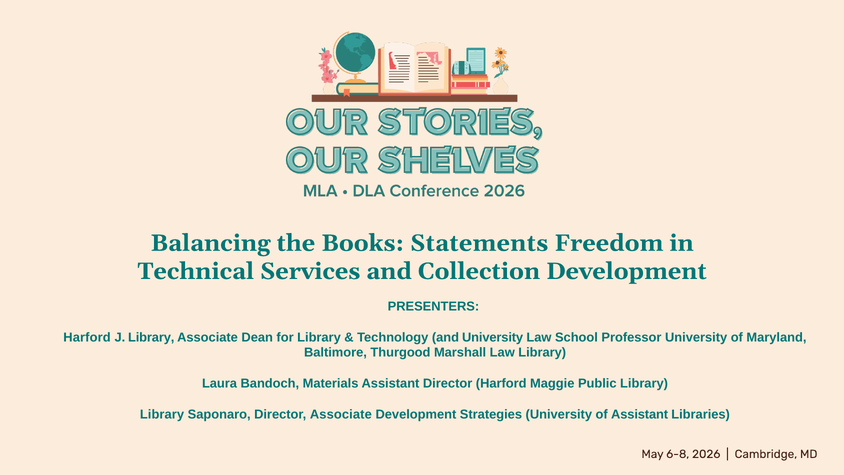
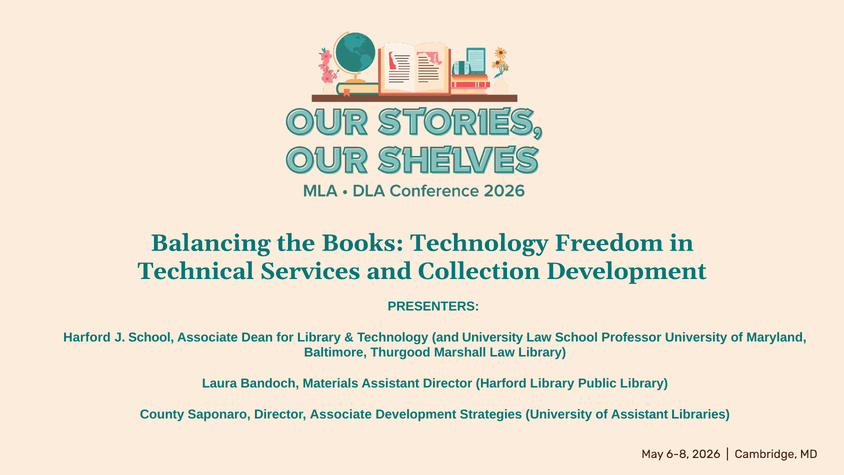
Books Statements: Statements -> Technology
J Library: Library -> School
Harford Maggie: Maggie -> Library
Library at (162, 414): Library -> County
